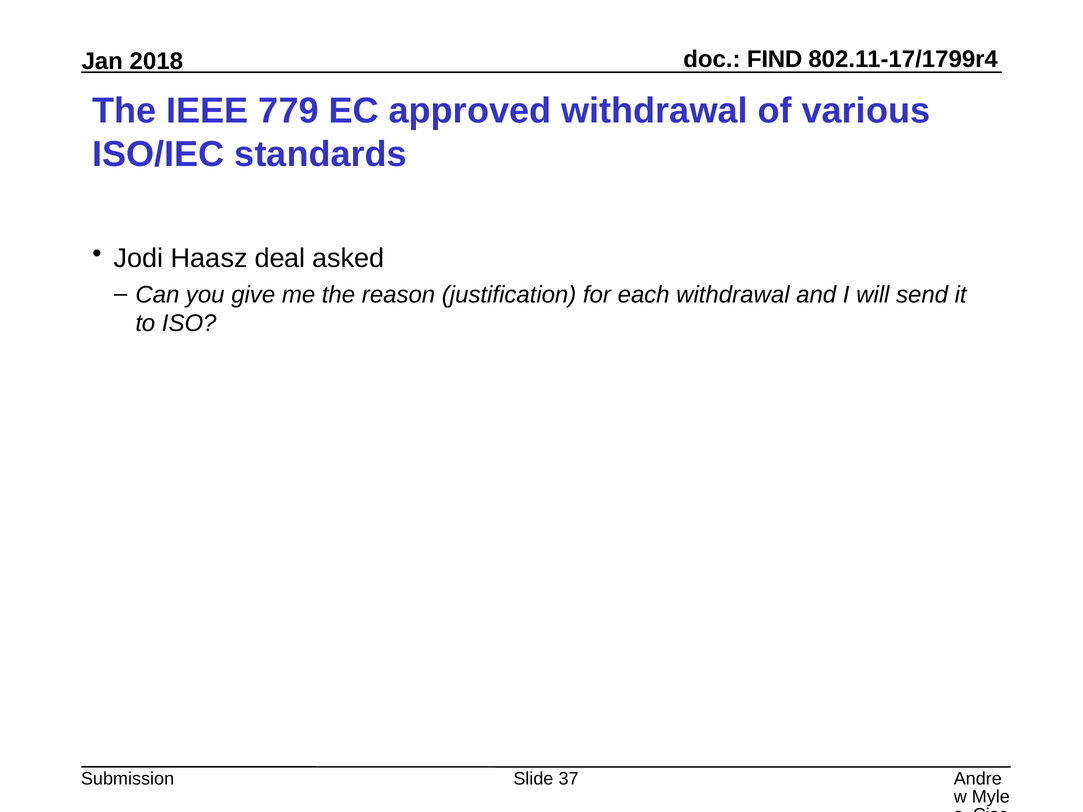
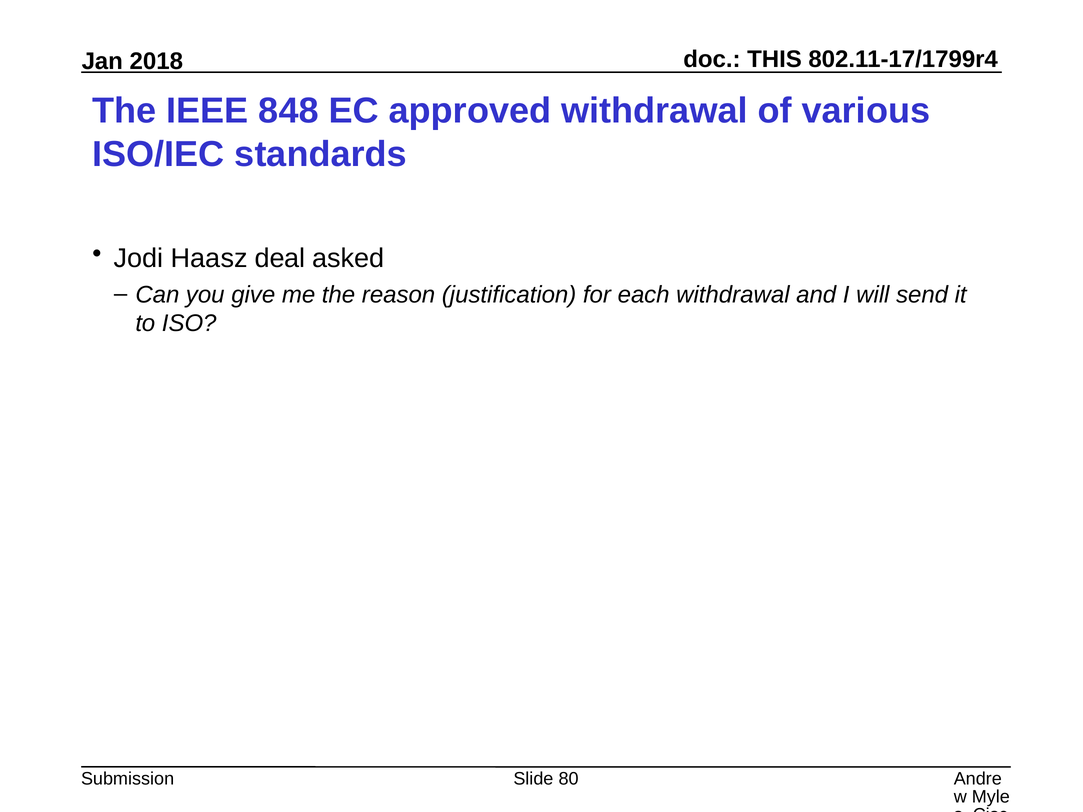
FIND: FIND -> THIS
779: 779 -> 848
37: 37 -> 80
